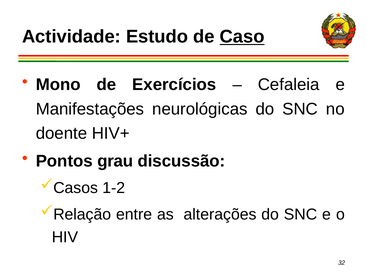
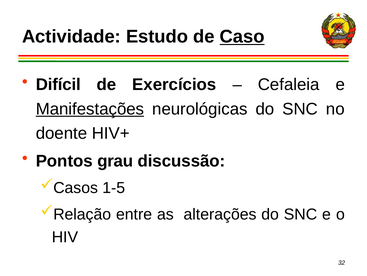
Mono: Mono -> Difícil
Manifestações underline: none -> present
1-2: 1-2 -> 1-5
